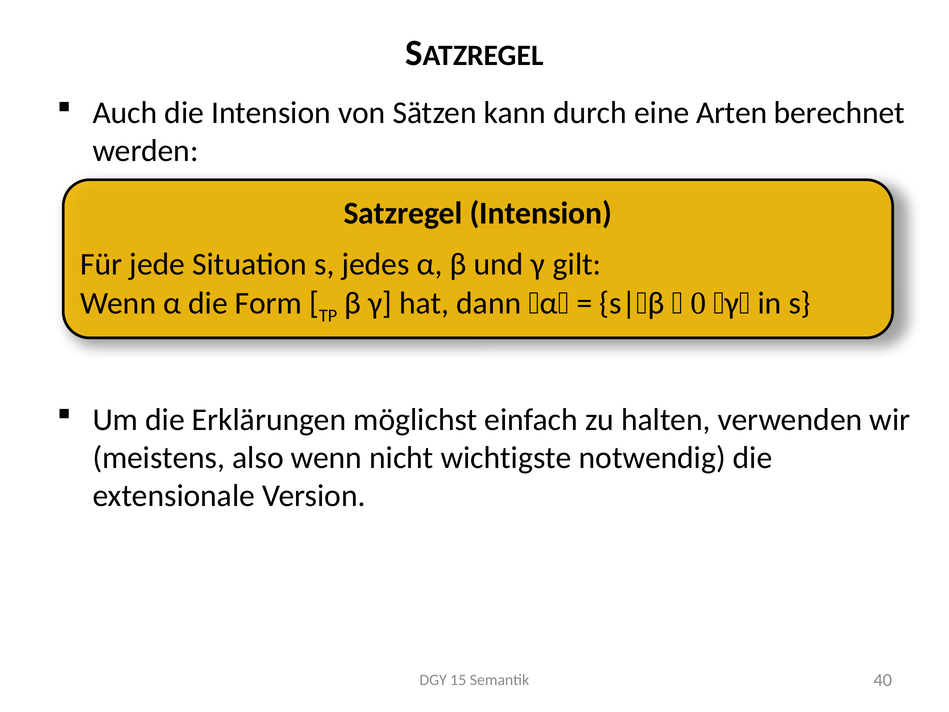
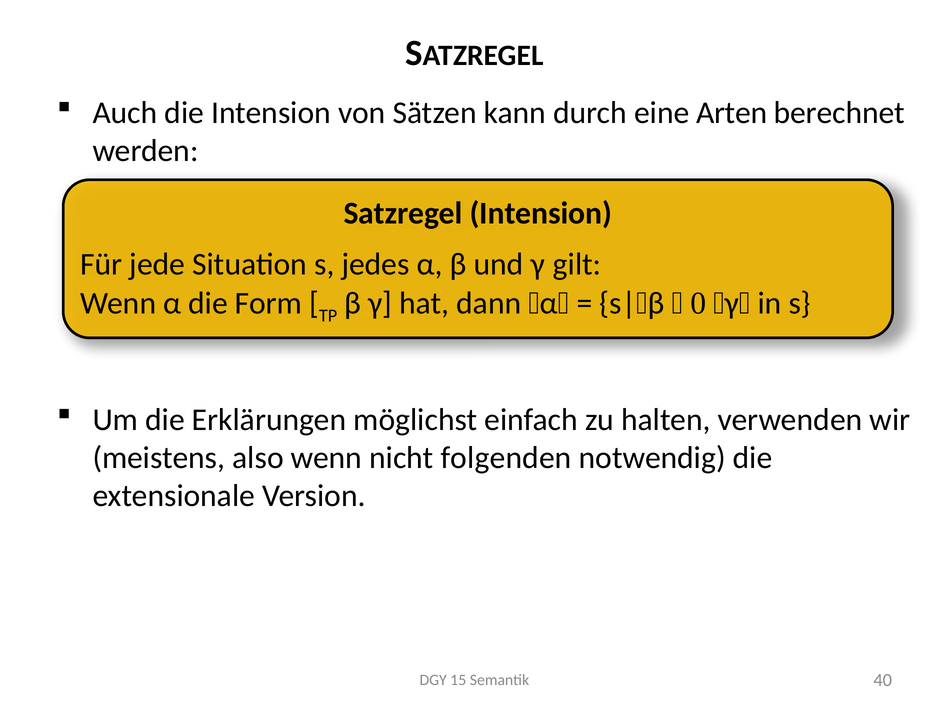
wichtigste: wichtigste -> folgenden
